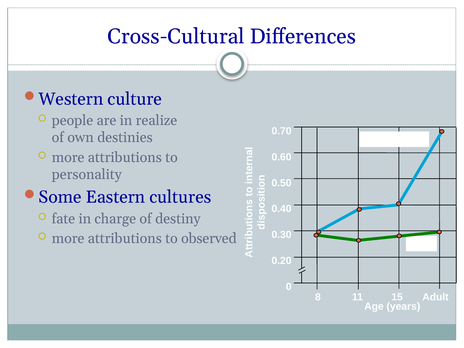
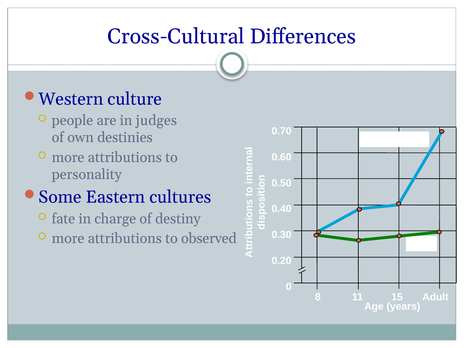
realize: realize -> judges
